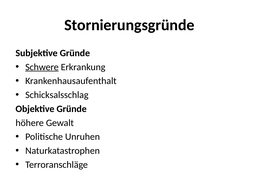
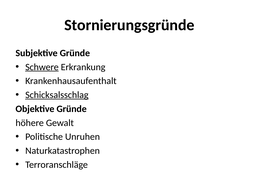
Schicksalsschlag underline: none -> present
